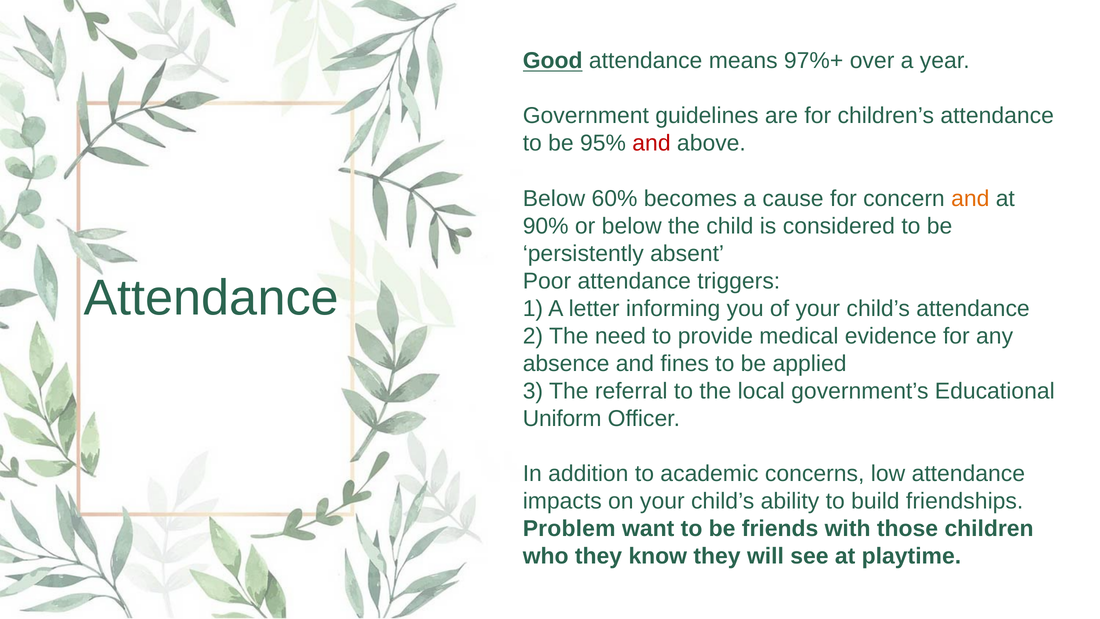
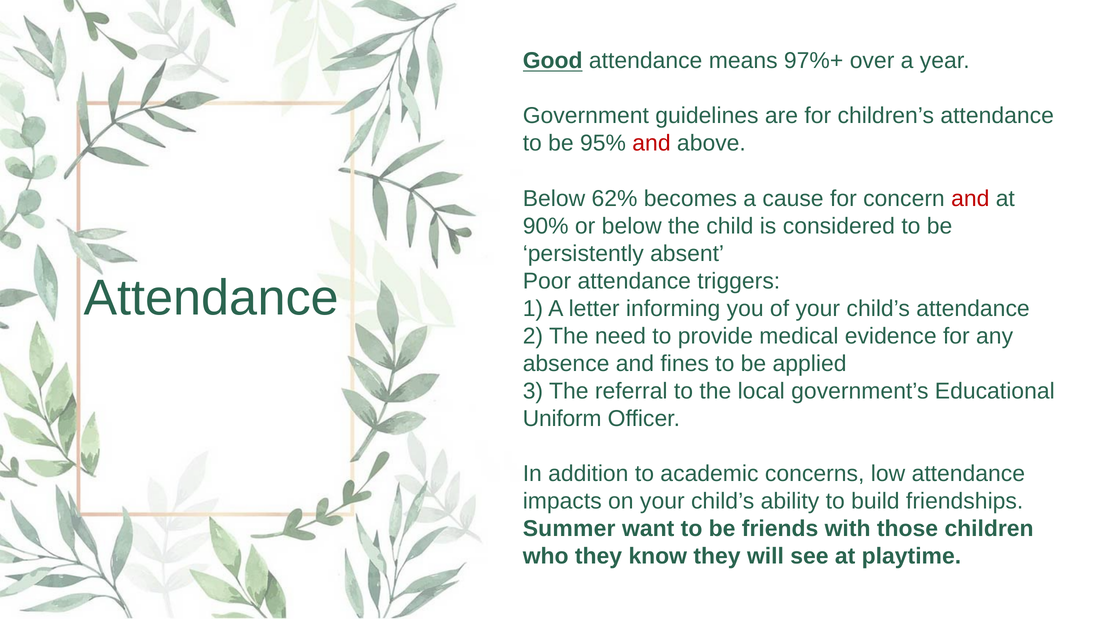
60%: 60% -> 62%
and at (970, 198) colour: orange -> red
Problem: Problem -> Summer
